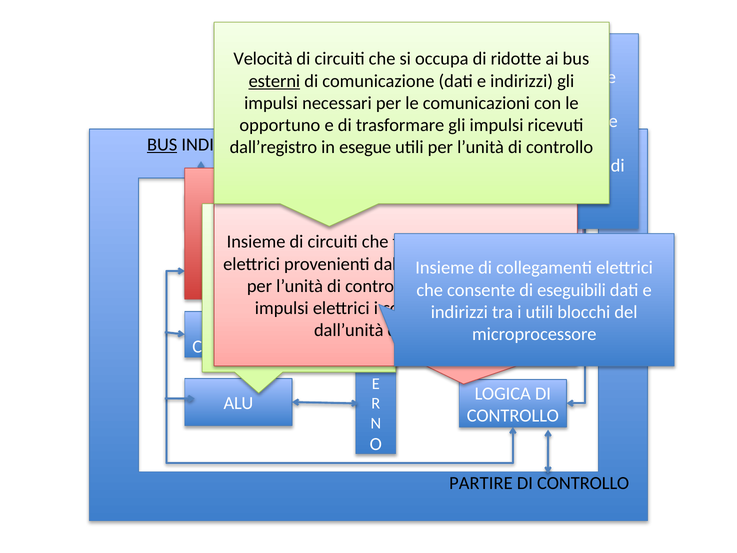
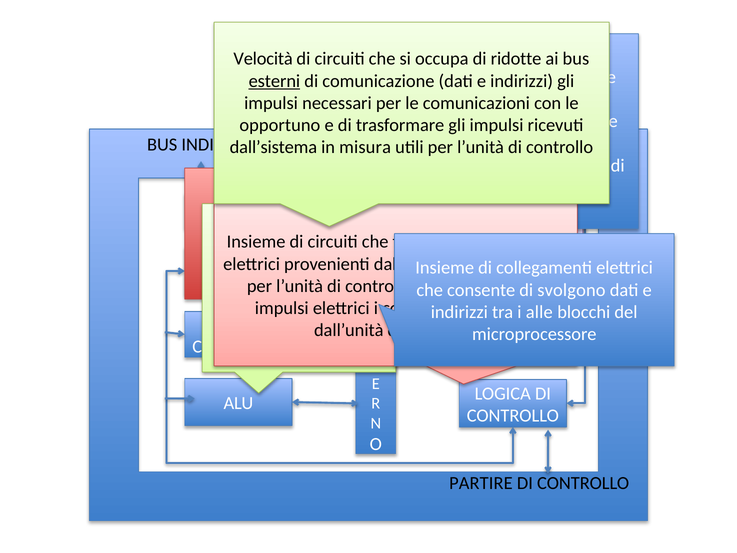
BUS at (162, 145) underline: present -> none
dall’registro: dall’registro -> dall’sistema
in esegue: esegue -> misura
eseguibili: eseguibili -> svolgono
utili at (539, 312): utili -> alle
